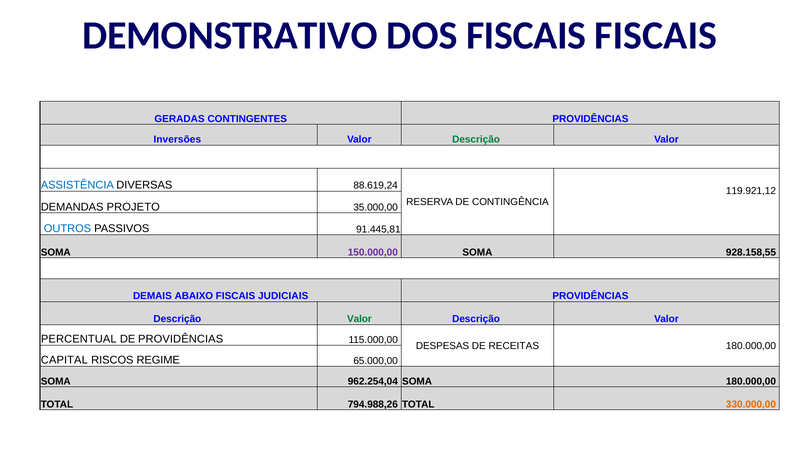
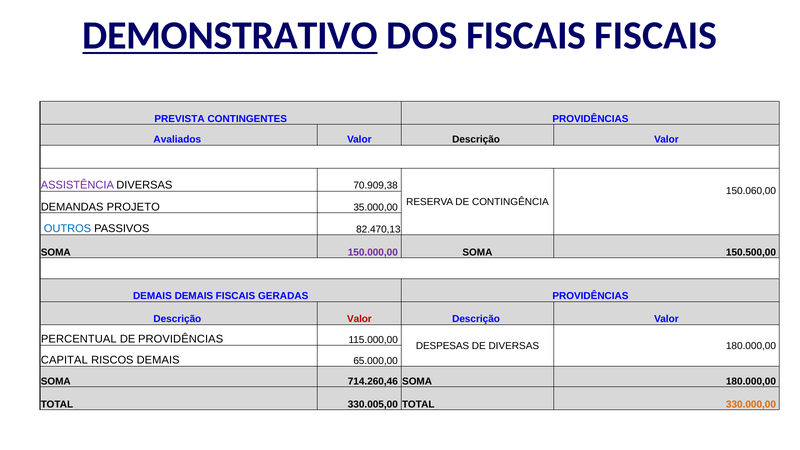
DEMONSTRATIVO underline: none -> present
GERADAS: GERADAS -> PREVISTA
Inversões: Inversões -> Avaliados
Descrição at (476, 140) colour: green -> black
ASSISTÊNCIA colour: blue -> purple
88.619,24: 88.619,24 -> 70.909,38
119.921,12: 119.921,12 -> 150.060,00
91.445,81: 91.445,81 -> 82.470,13
928.158,55: 928.158,55 -> 150.500,00
DEMAIS ABAIXO: ABAIXO -> DEMAIS
JUDICIAIS: JUDICIAIS -> GERADAS
Valor at (359, 319) colour: green -> red
DE RECEITAS: RECEITAS -> DIVERSAS
RISCOS REGIME: REGIME -> DEMAIS
962.254,04: 962.254,04 -> 714.260,46
794.988,26: 794.988,26 -> 330.005,00
